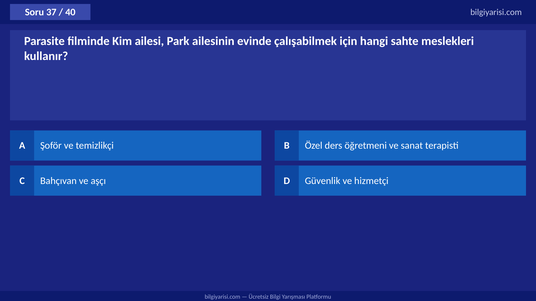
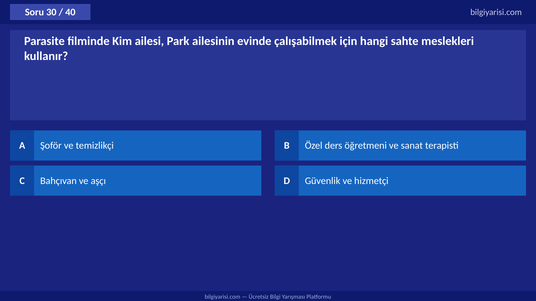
37: 37 -> 30
